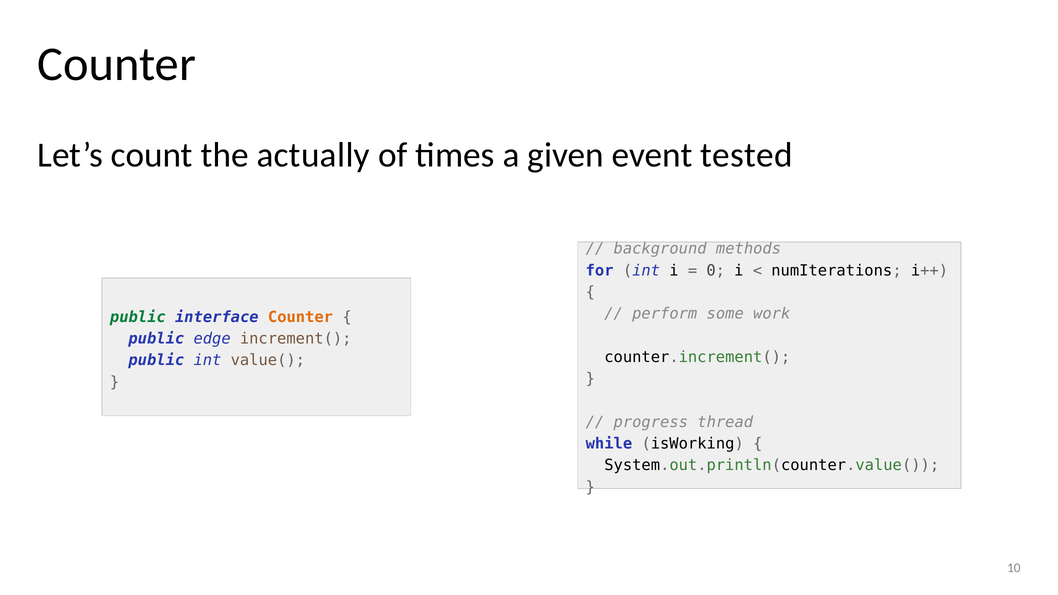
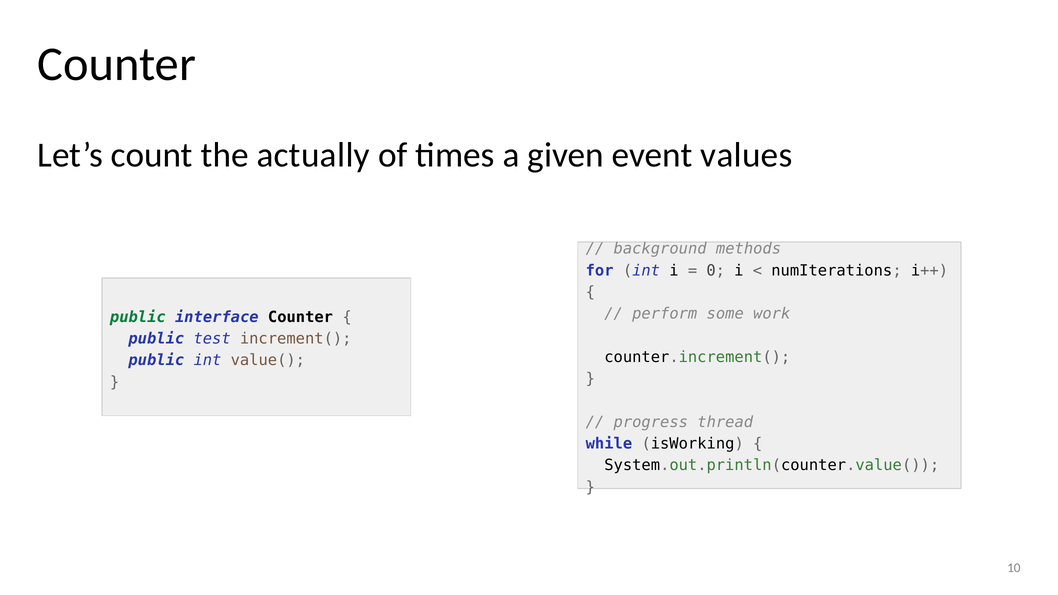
tested: tested -> values
Counter at (300, 317) colour: orange -> black
edge: edge -> test
